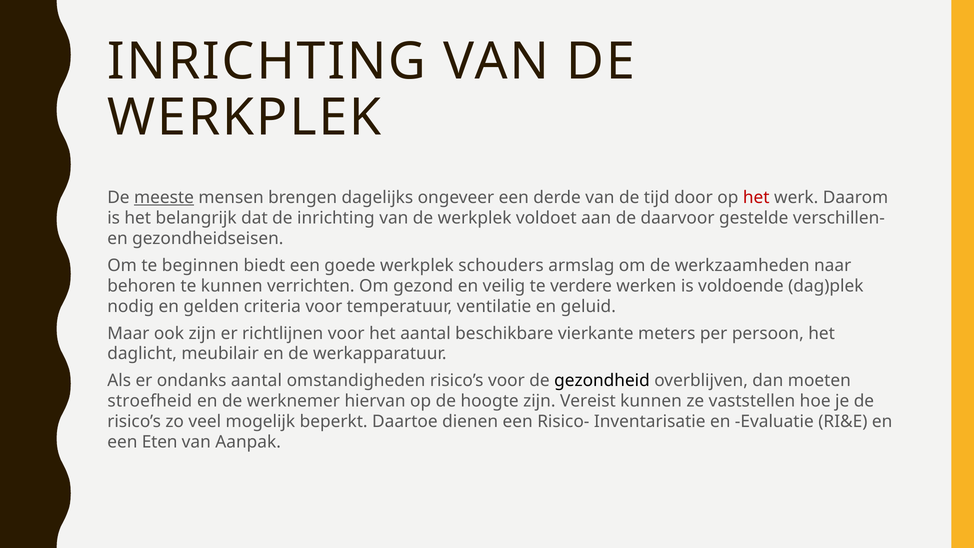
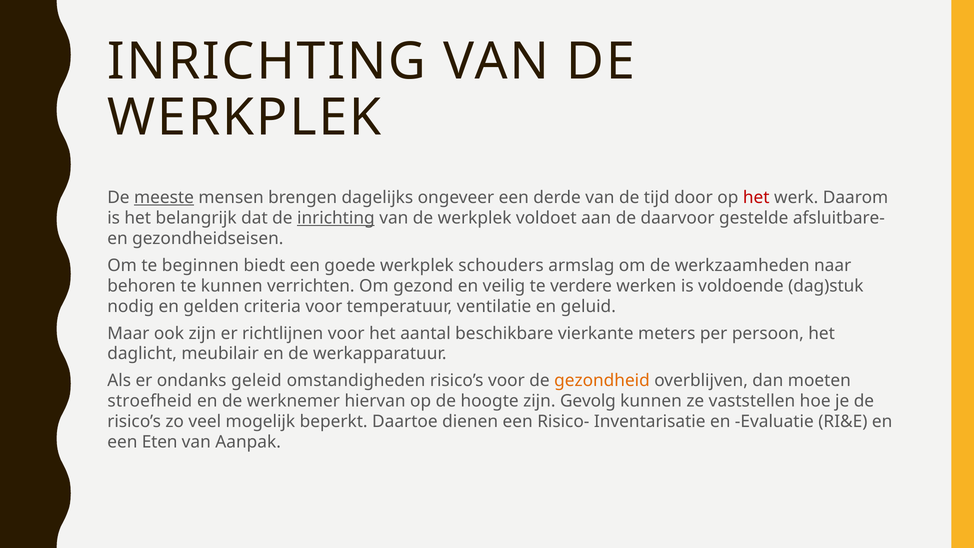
inrichting at (336, 218) underline: none -> present
verschillen-: verschillen- -> afsluitbare-
dag)plek: dag)plek -> dag)stuk
ondanks aantal: aantal -> geleid
gezondheid colour: black -> orange
Vereist: Vereist -> Gevolg
